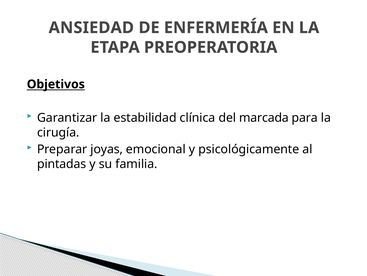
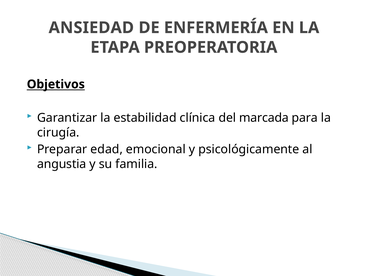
joyas: joyas -> edad
pintadas: pintadas -> angustia
